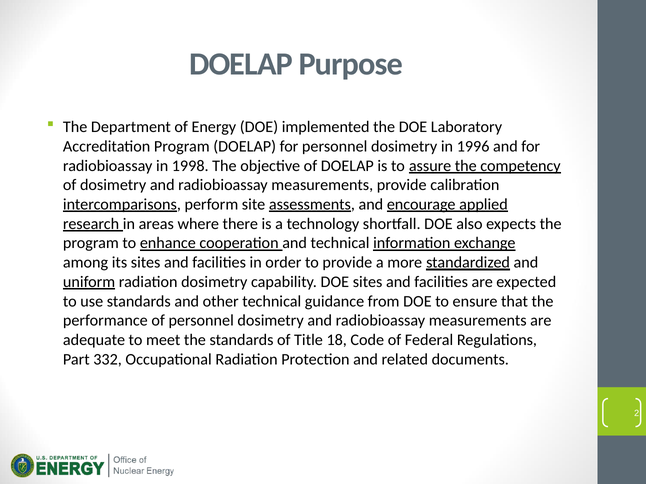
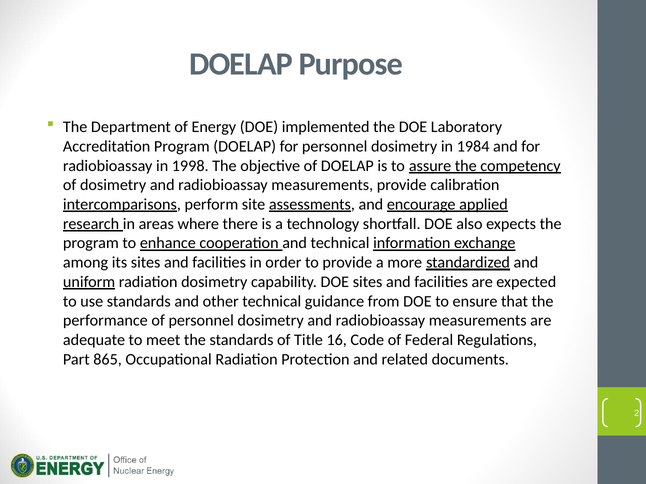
1996: 1996 -> 1984
18: 18 -> 16
332: 332 -> 865
